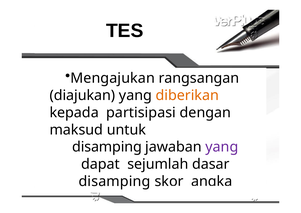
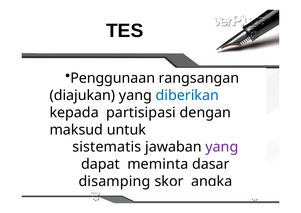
Mengajukan: Mengajukan -> Penggunaan
diberikan colour: orange -> blue
disamping at (107, 147): disamping -> sistematis
sejumlah: sejumlah -> meminta
